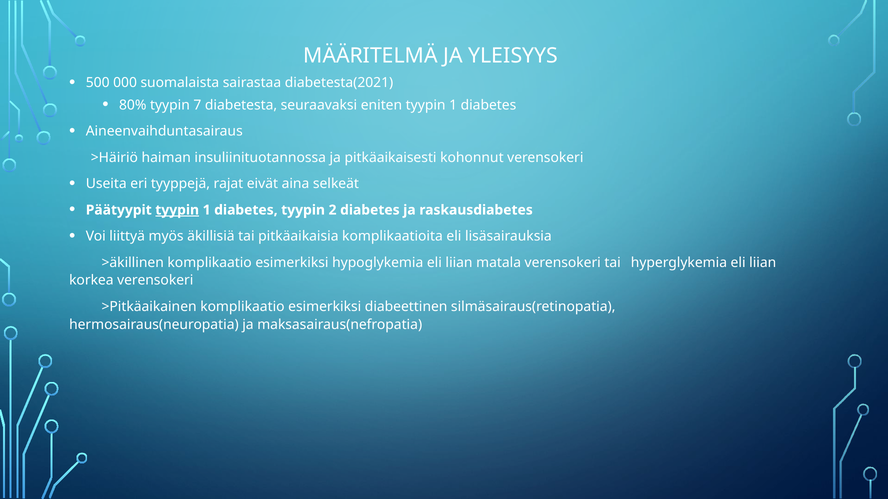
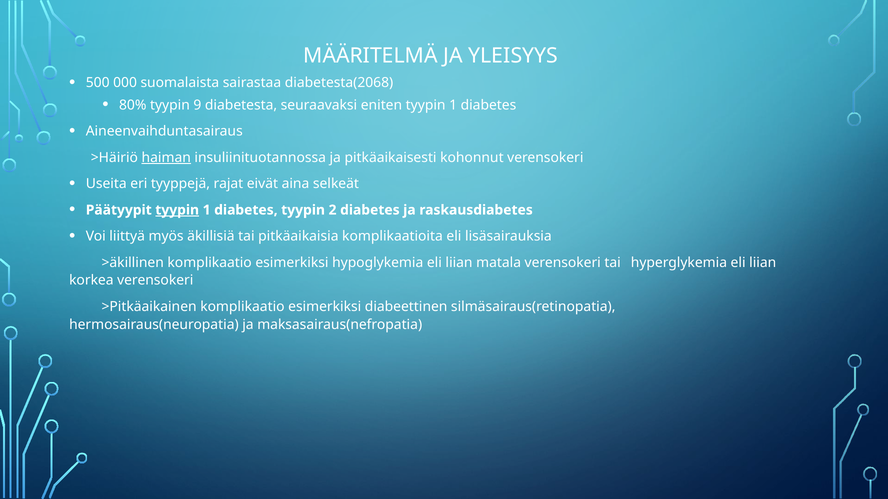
diabetesta(2021: diabetesta(2021 -> diabetesta(2068
7: 7 -> 9
haiman underline: none -> present
